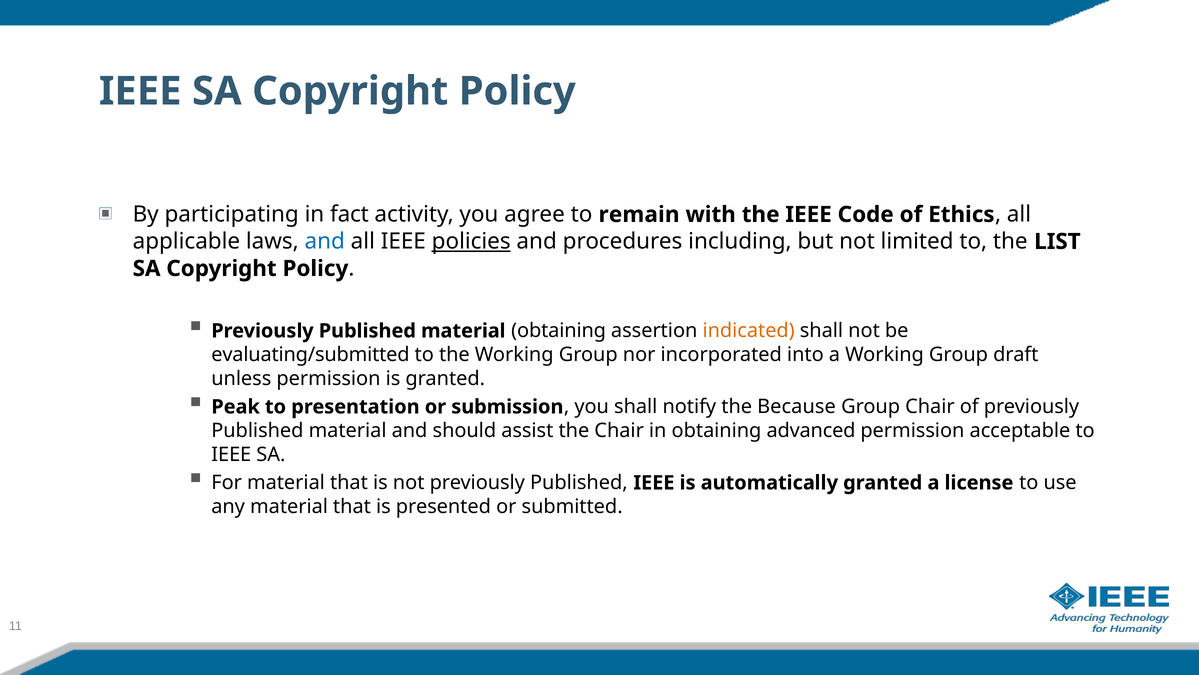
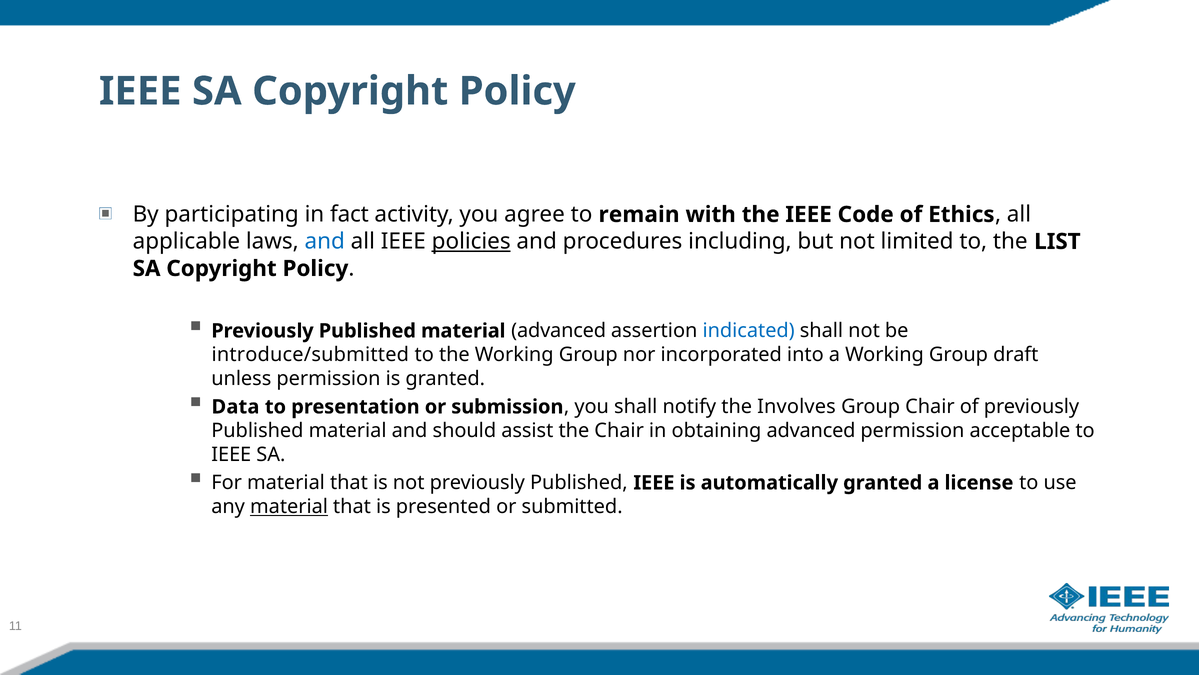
material obtaining: obtaining -> advanced
indicated colour: orange -> blue
evaluating/submitted: evaluating/submitted -> introduce/submitted
Peak: Peak -> Data
Because: Because -> Involves
material at (289, 506) underline: none -> present
